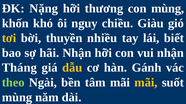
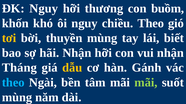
ĐK Nặng: Nặng -> Nguy
con mùng: mùng -> buồm
chiều Giàu: Giàu -> Theo
thuyền nhiều: nhiều -> mùng
theo at (13, 83) colour: light green -> light blue
mãi at (146, 83) colour: yellow -> light green
